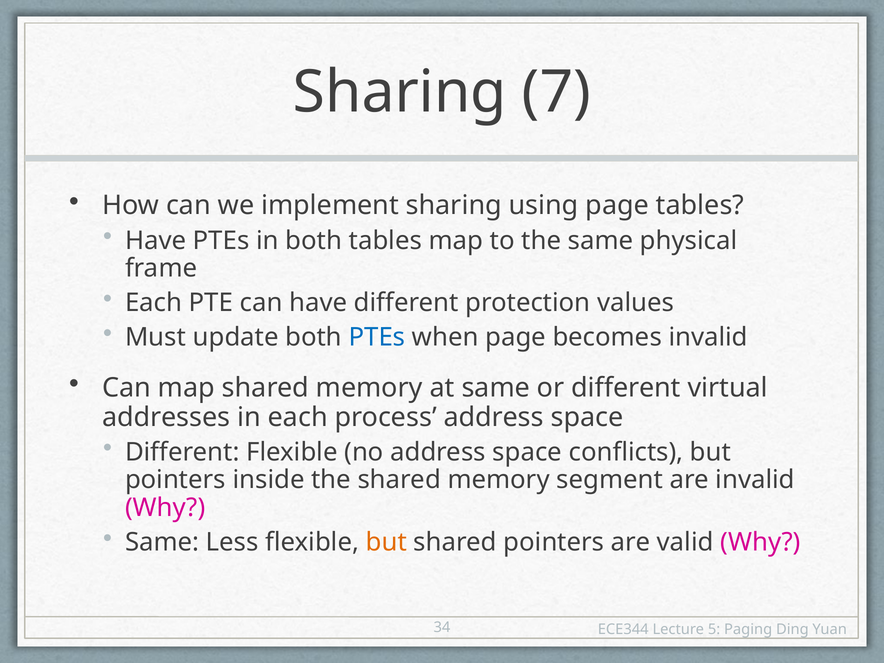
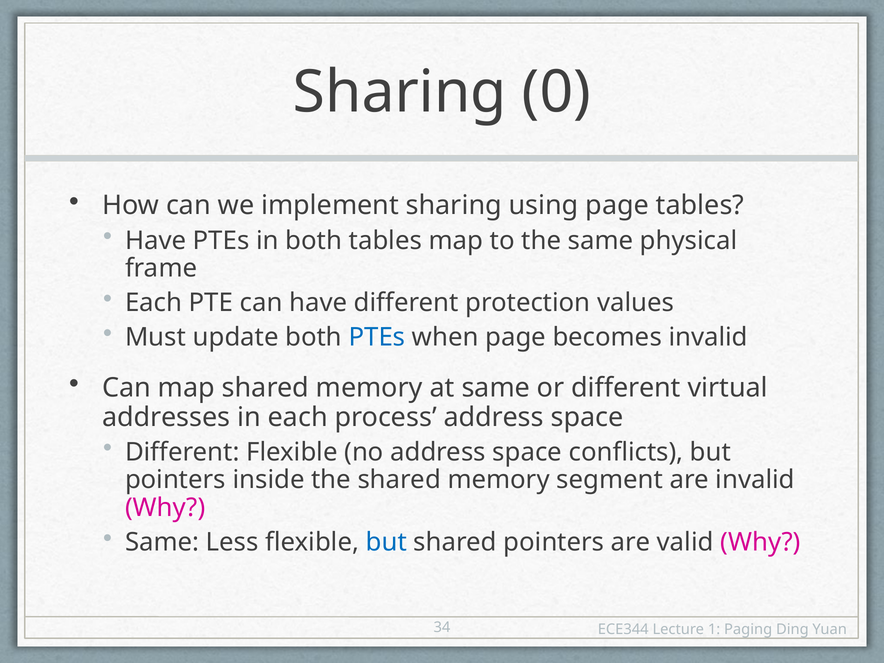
7: 7 -> 0
but at (386, 542) colour: orange -> blue
5: 5 -> 1
